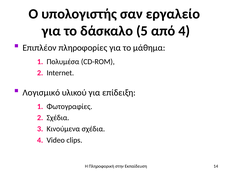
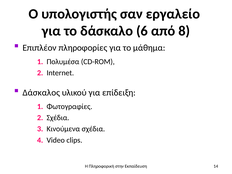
5: 5 -> 6
από 4: 4 -> 8
Λογισμικό: Λογισμικό -> Δάσκαλος
